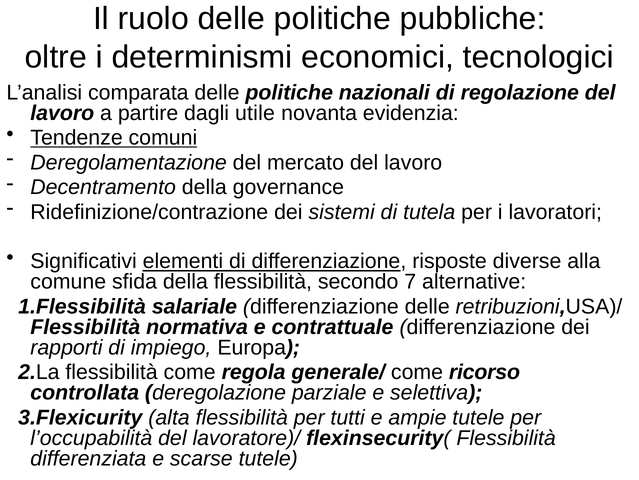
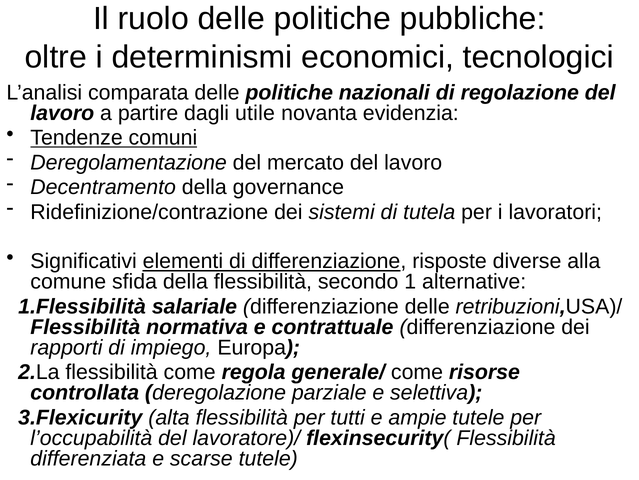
7: 7 -> 1
ricorso: ricorso -> risorse
